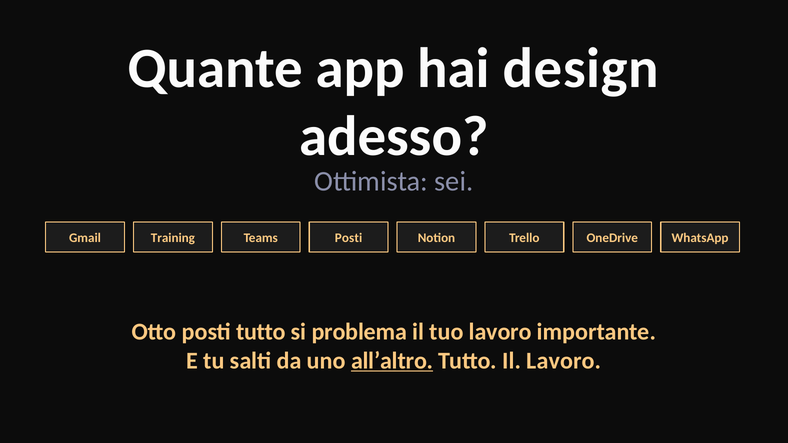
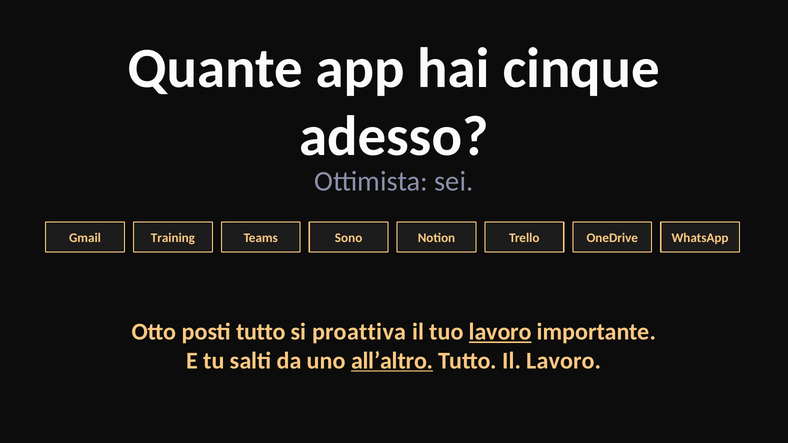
design: design -> cinque
Teams Posti: Posti -> Sono
problema: problema -> proattiva
lavoro at (500, 332) underline: none -> present
